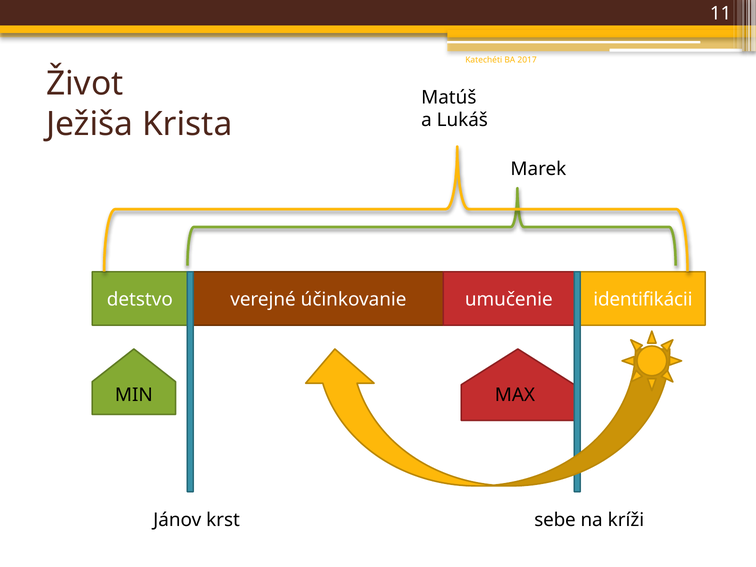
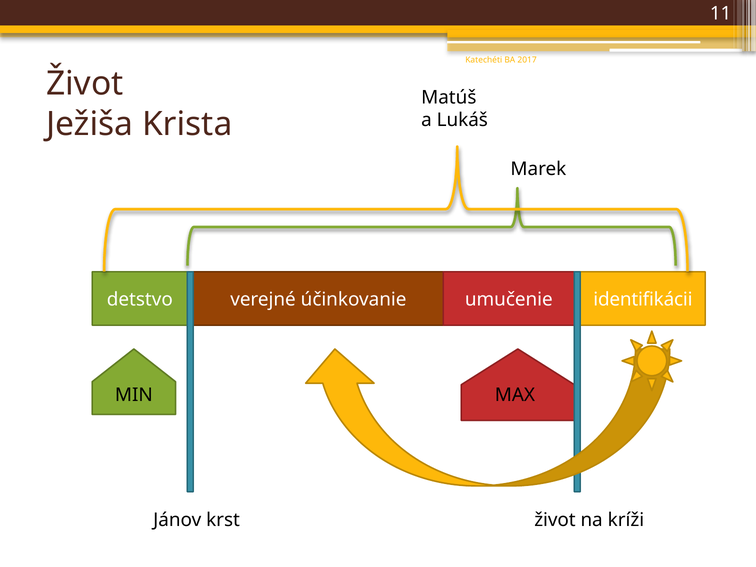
krst sebe: sebe -> život
